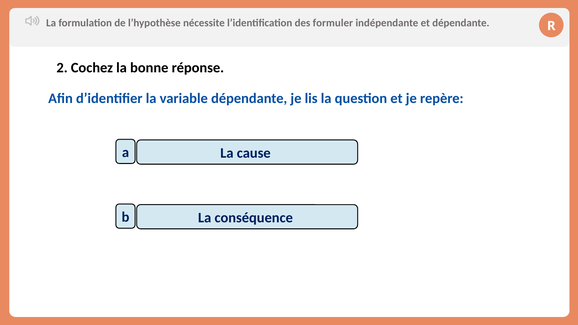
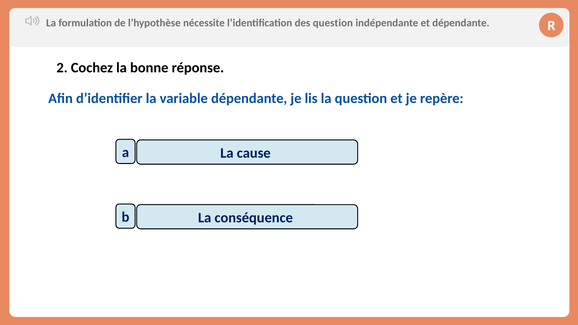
des formuler: formuler -> question
